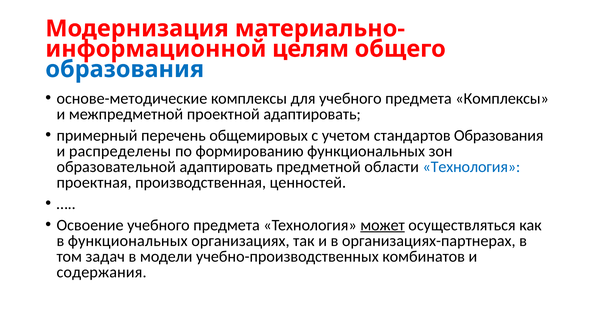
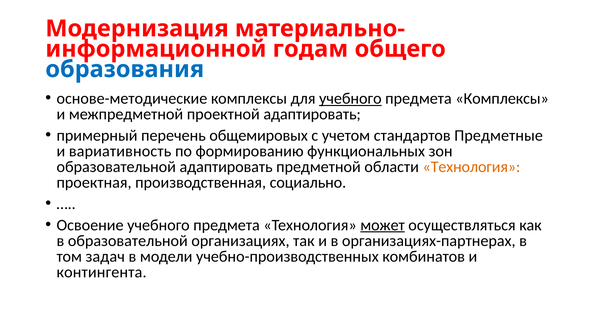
целям: целям -> годам
учебного at (350, 99) underline: none -> present
стандартов Образования: Образования -> Предметные
распределены: распределены -> вариативность
Технология at (471, 167) colour: blue -> orange
ценностей: ценностей -> социально
в функциональных: функциональных -> образовательной
содержания: содержания -> контингента
